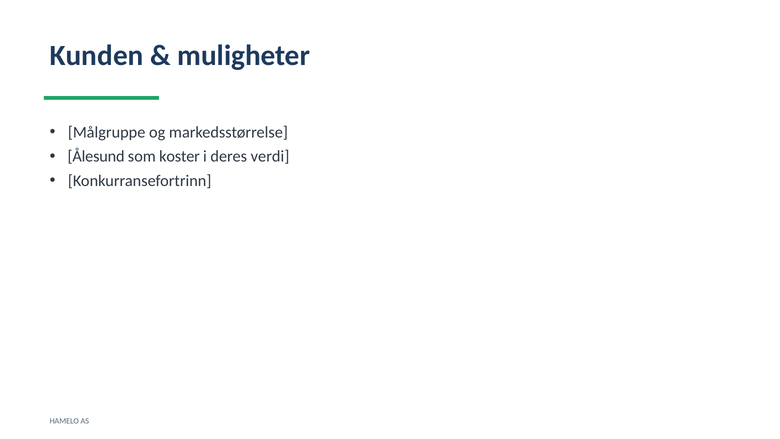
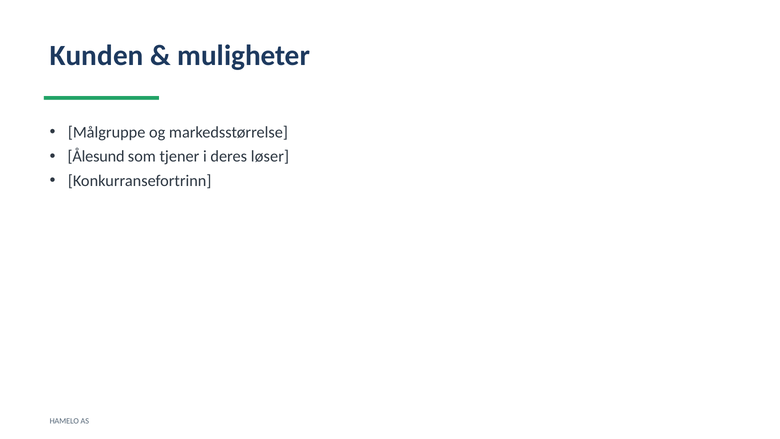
koster: koster -> tjener
verdi: verdi -> løser
